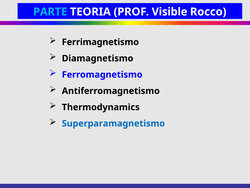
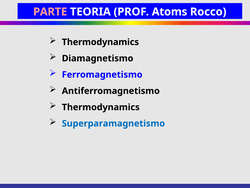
PARTE colour: light blue -> pink
Visible: Visible -> Atoms
Ferrimagnetismo at (100, 42): Ferrimagnetismo -> Thermodynamics
